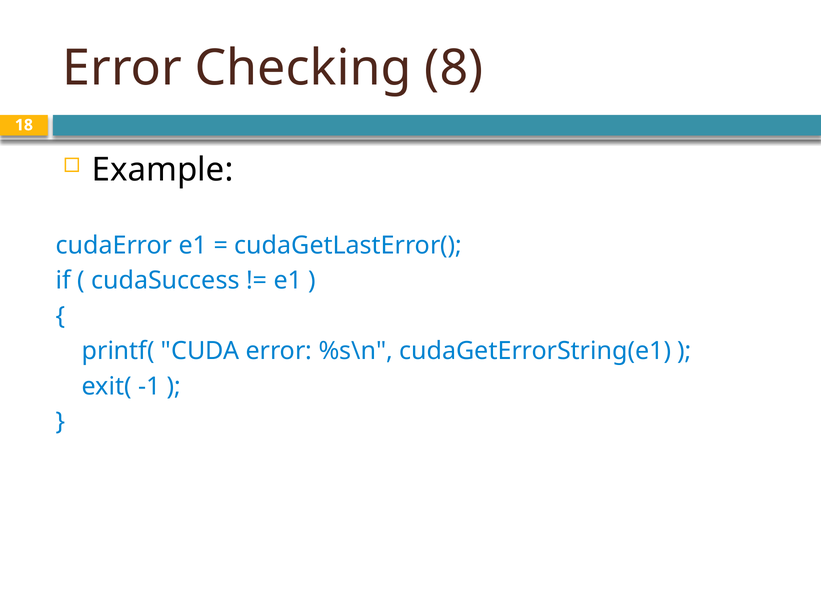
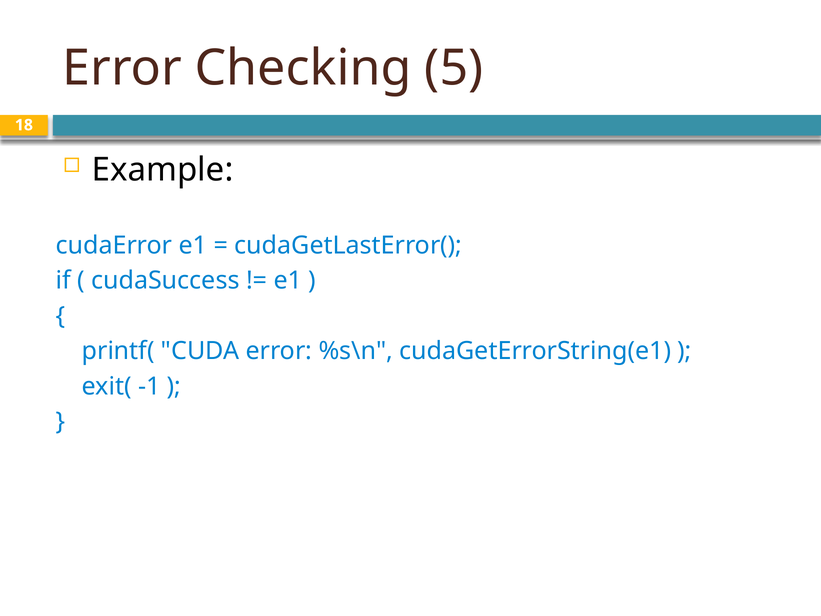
8: 8 -> 5
